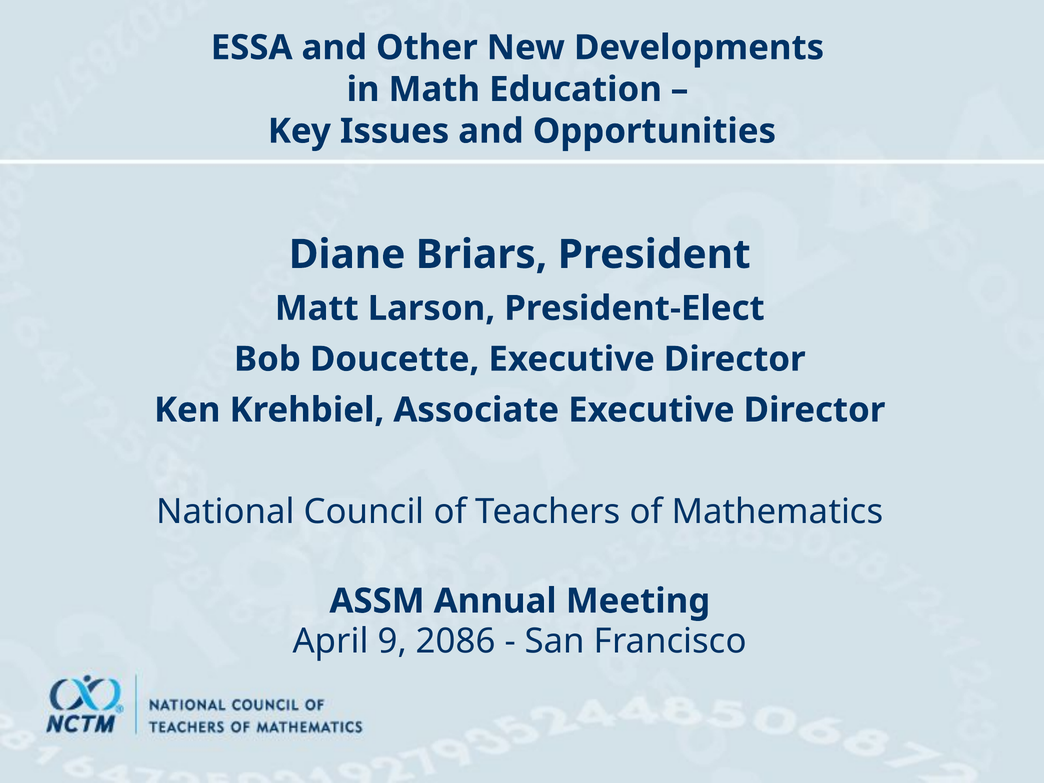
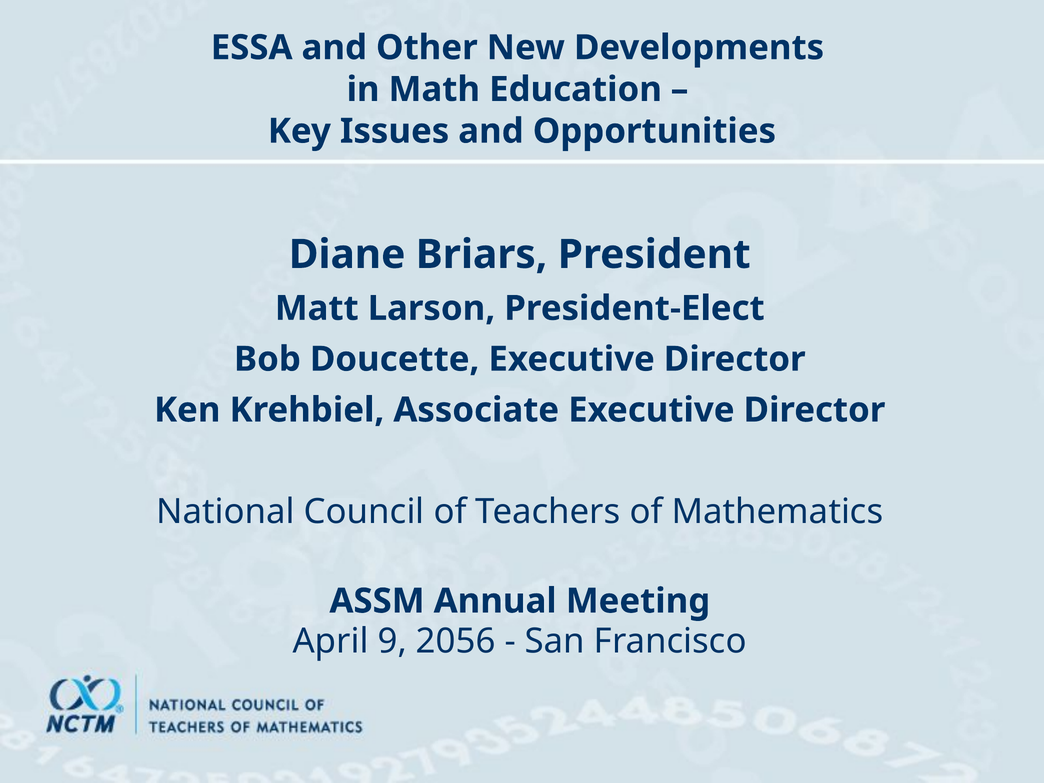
2086: 2086 -> 2056
